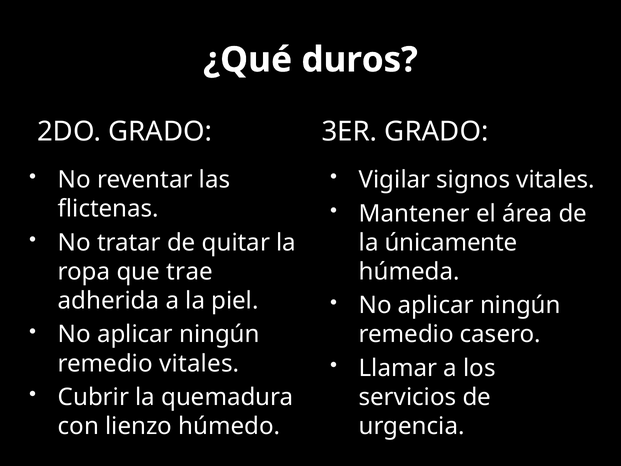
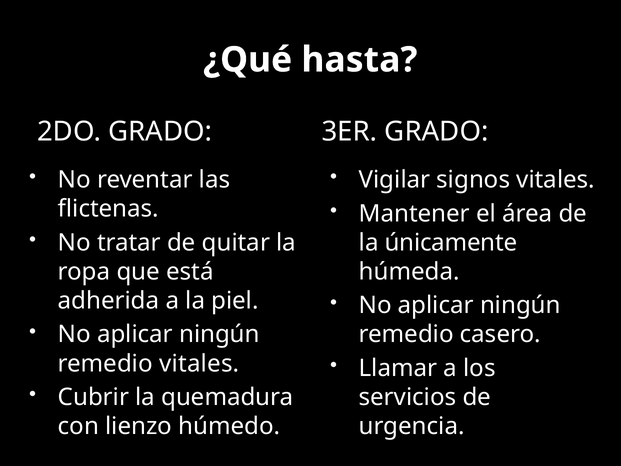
duros: duros -> hasta
trae: trae -> está
